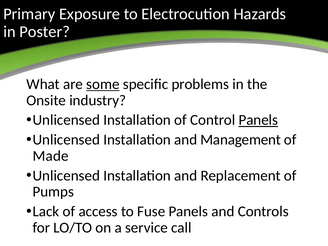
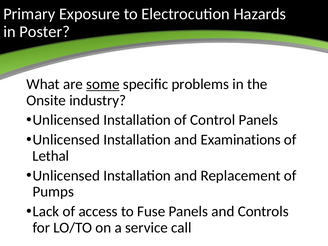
Panels at (258, 120) underline: present -> none
Management: Management -> Examinations
Made: Made -> Lethal
